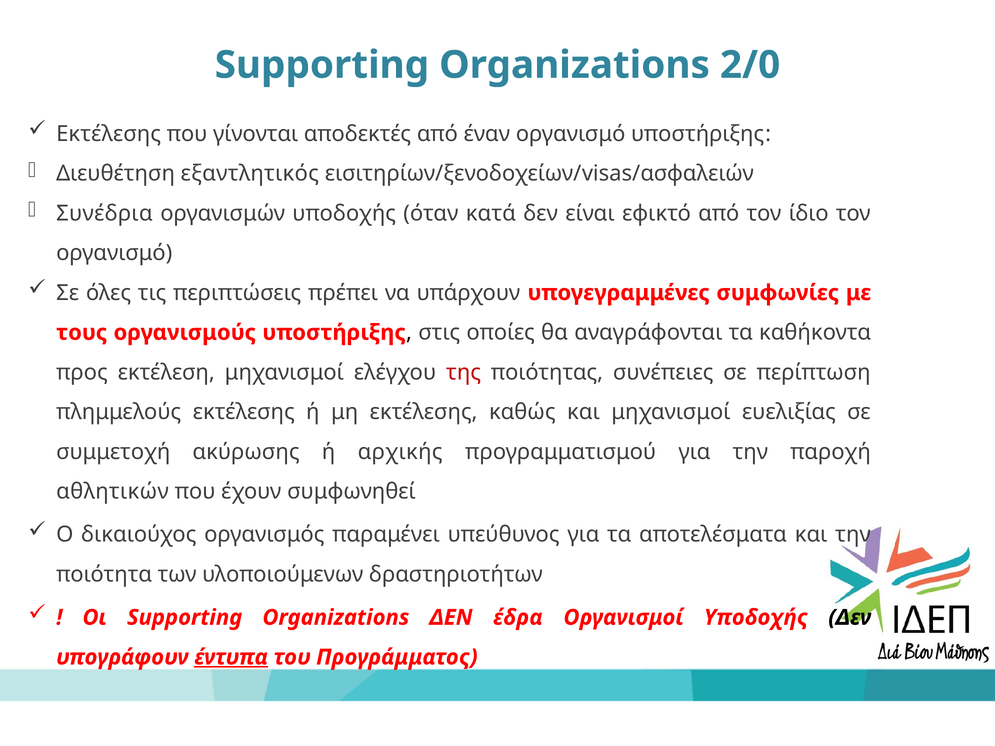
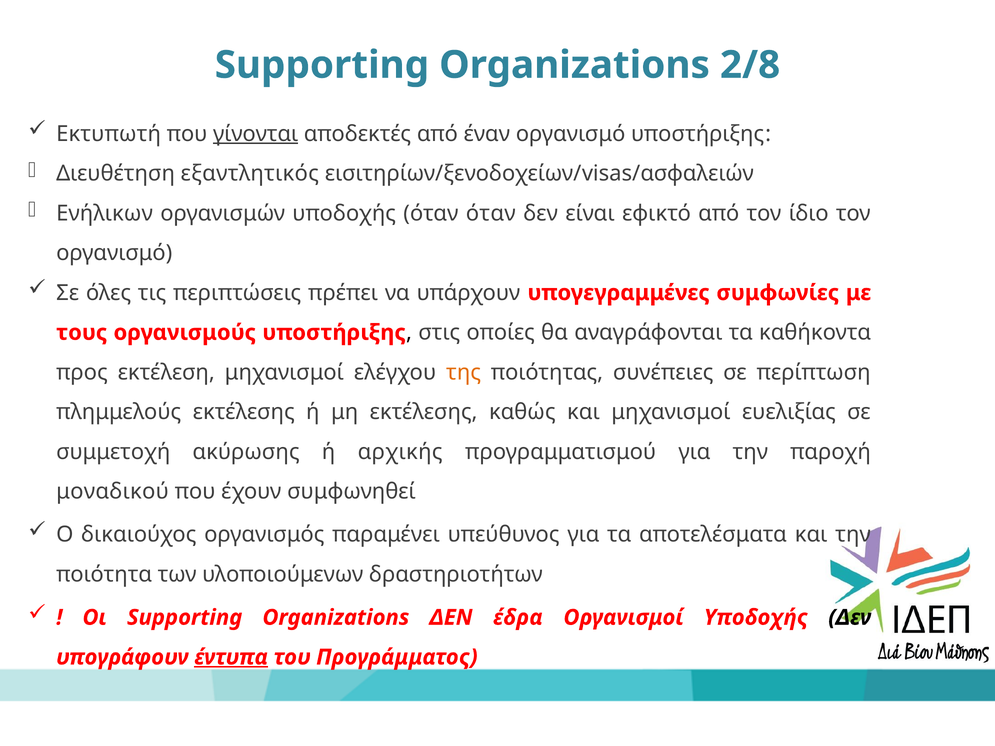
2/0: 2/0 -> 2/8
Εκτέλεσης at (109, 134): Εκτέλεσης -> Εκτυπωτή
γίνονται underline: none -> present
Συνέδρια: Συνέδρια -> Ενήλικων
όταν κατά: κατά -> όταν
της colour: red -> orange
αθλητικών: αθλητικών -> μοναδικού
